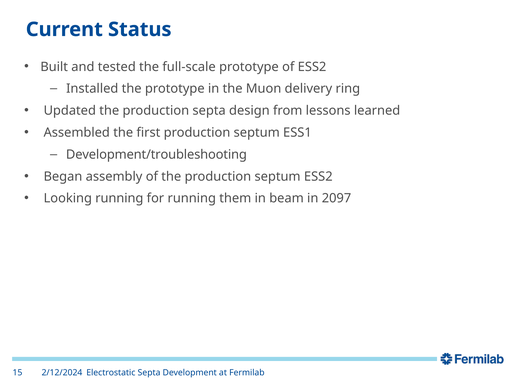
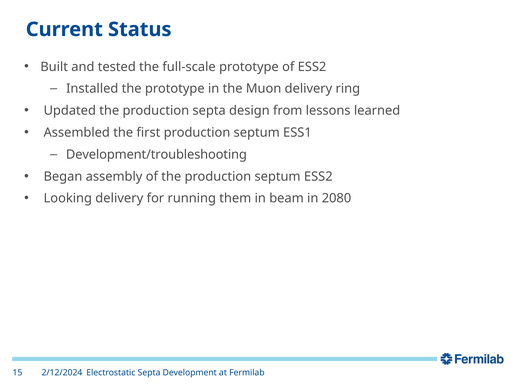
Looking running: running -> delivery
2097: 2097 -> 2080
